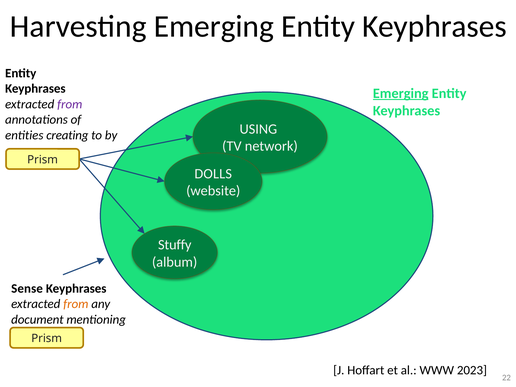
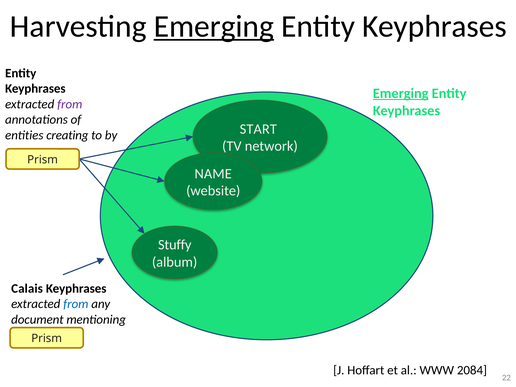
Emerging at (214, 26) underline: none -> present
USING: USING -> START
DOLLS: DOLLS -> NAME
Sense: Sense -> Calais
from at (76, 304) colour: orange -> blue
2023: 2023 -> 2084
